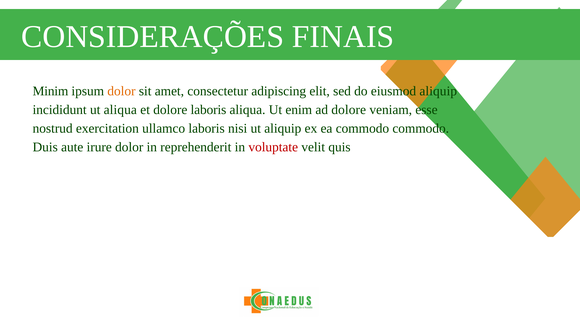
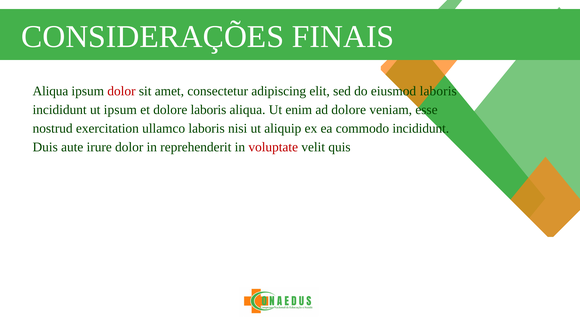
Minim at (50, 91): Minim -> Aliqua
dolor at (121, 91) colour: orange -> red
eiusmod aliquip: aliquip -> laboris
ut aliqua: aliqua -> ipsum
commodo commodo: commodo -> incididunt
